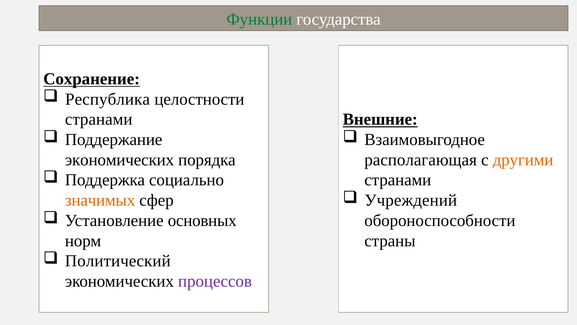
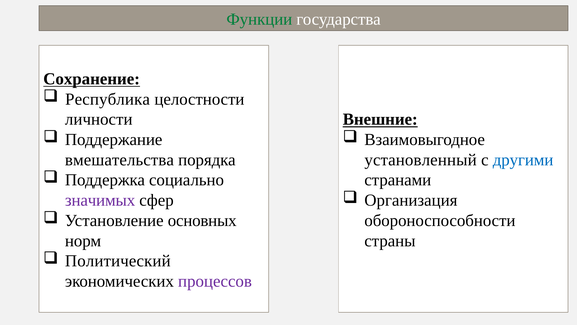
странами at (99, 119): странами -> личности
экономических at (120, 160): экономических -> вмешательства
располагающая: располагающая -> установленный
другими colour: orange -> blue
Учреждений: Учреждений -> Организация
значимых colour: orange -> purple
